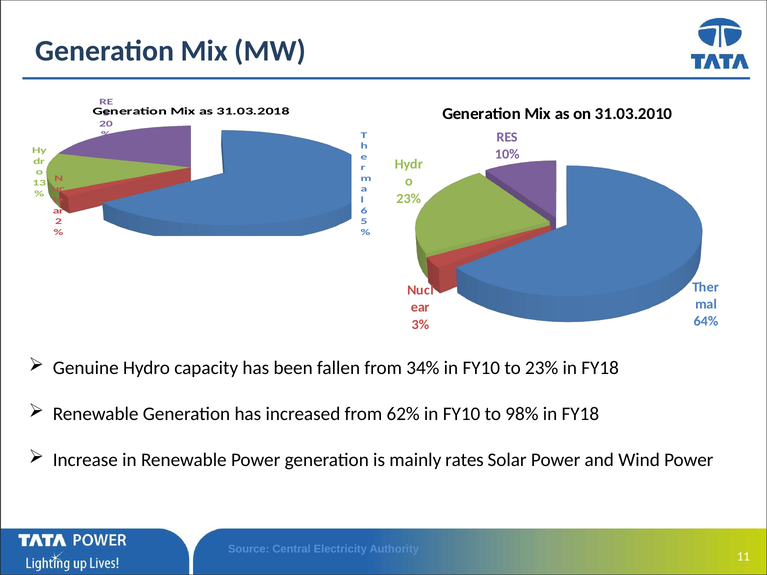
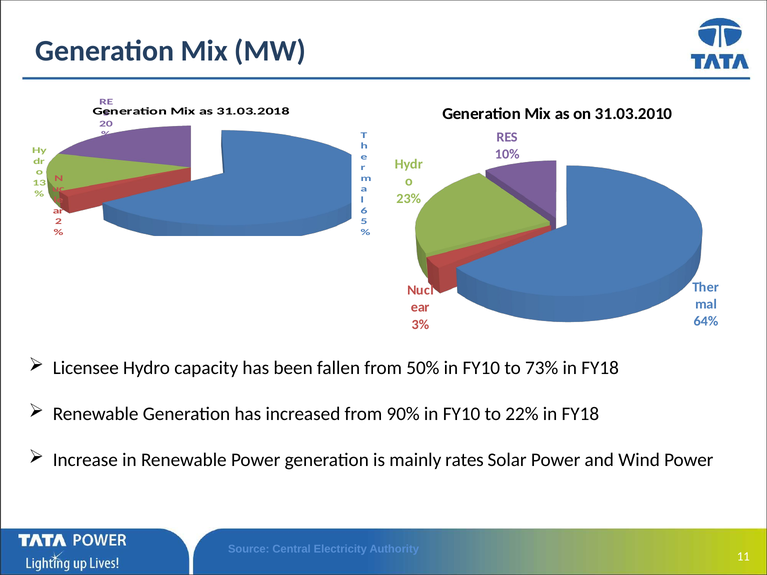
Genuine: Genuine -> Licensee
34%: 34% -> 50%
to 23%: 23% -> 73%
62%: 62% -> 90%
98%: 98% -> 22%
